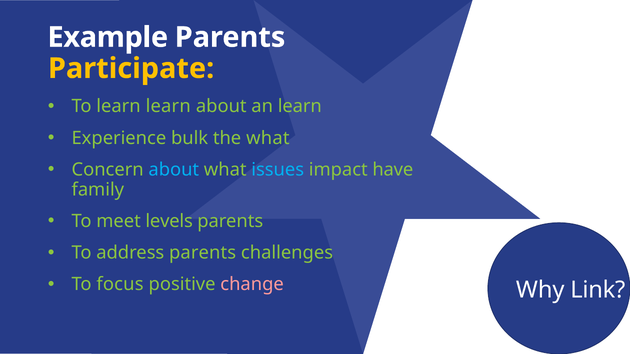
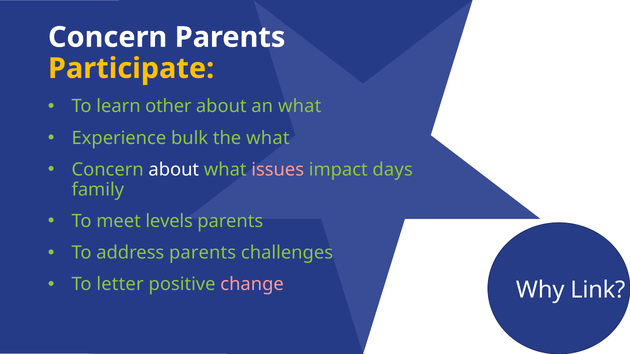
Example at (108, 37): Example -> Concern
learn learn: learn -> other
an learn: learn -> what
about at (174, 170) colour: light blue -> white
issues colour: light blue -> pink
have: have -> days
focus: focus -> letter
